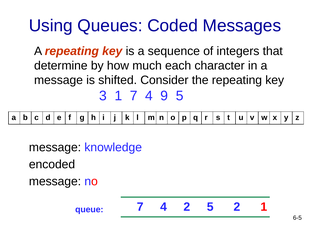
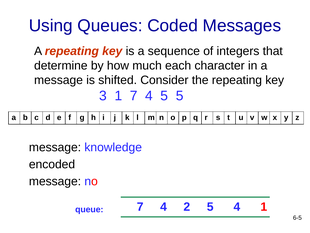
4 9: 9 -> 5
5 2: 2 -> 4
